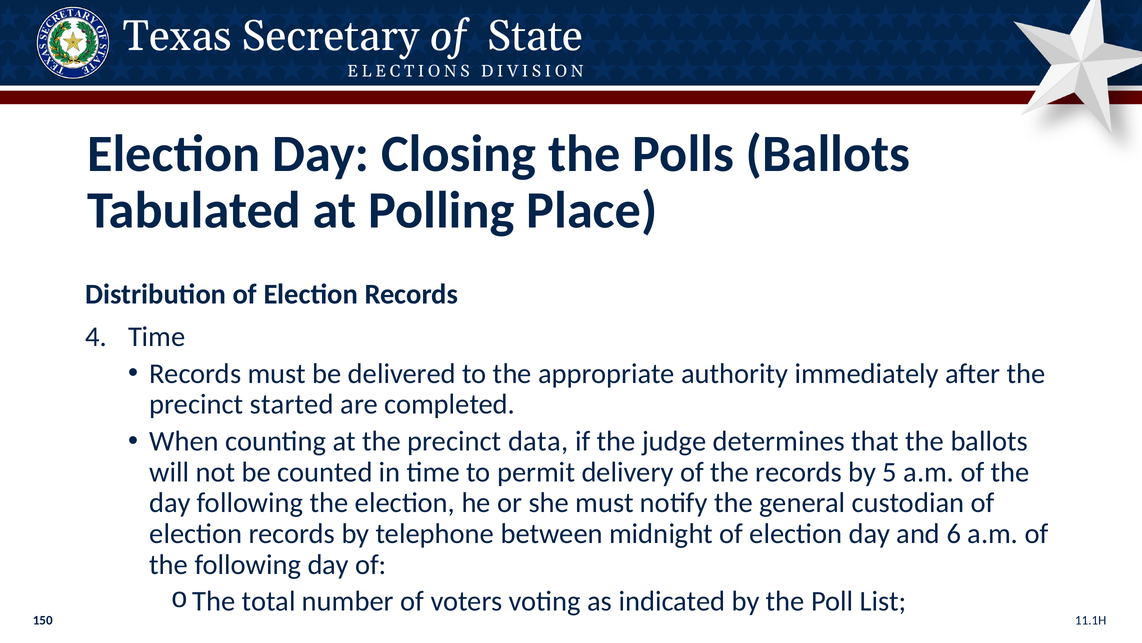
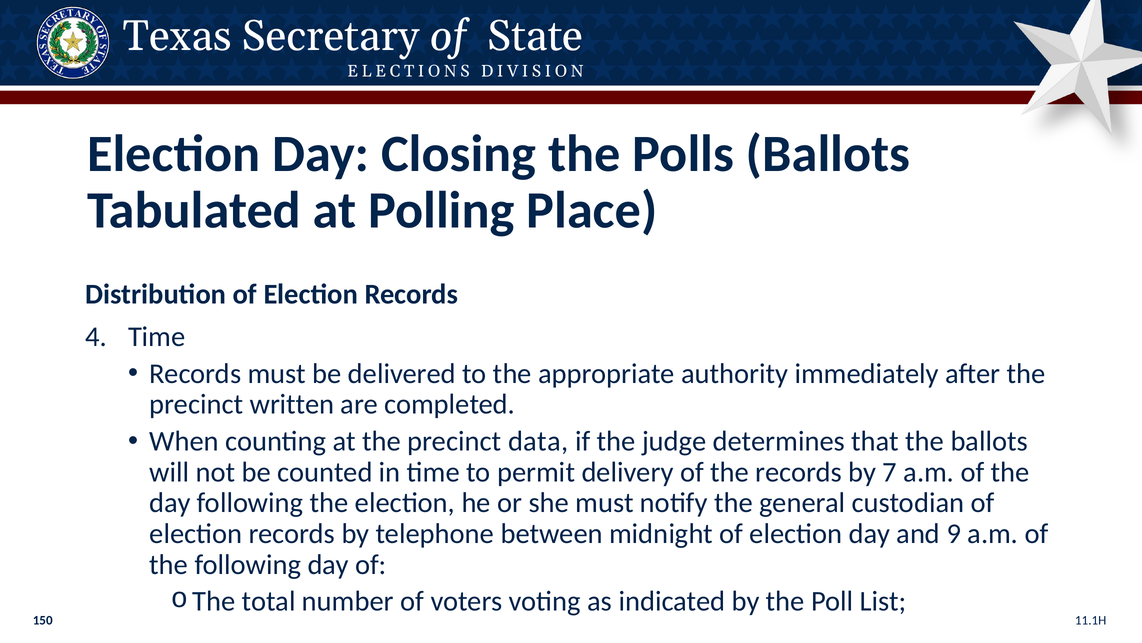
started: started -> written
5: 5 -> 7
6: 6 -> 9
